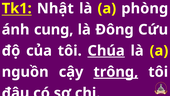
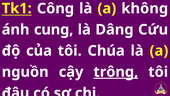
Nhật: Nhật -> Công
phòng: phòng -> không
Đông: Đông -> Dâng
Chúa underline: present -> none
